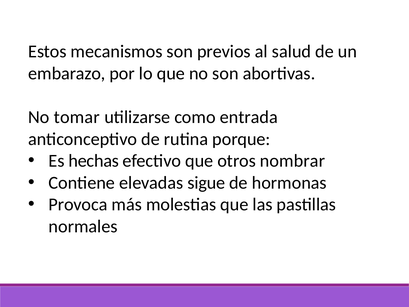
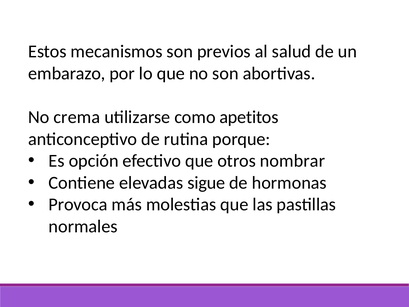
tomar: tomar -> crema
entrada: entrada -> apetitos
hechas: hechas -> opción
